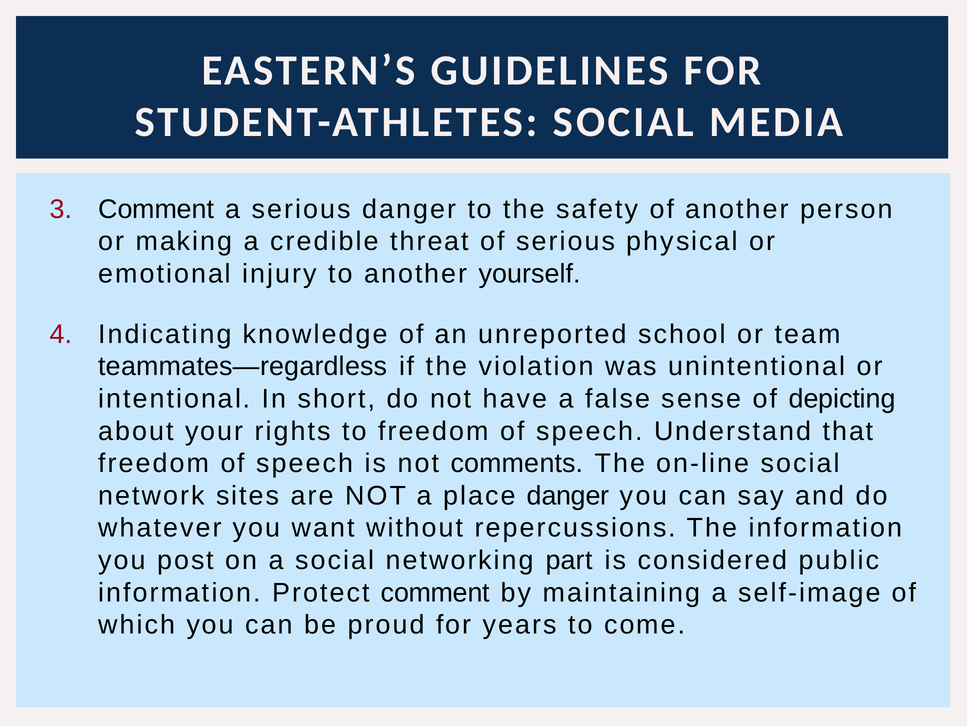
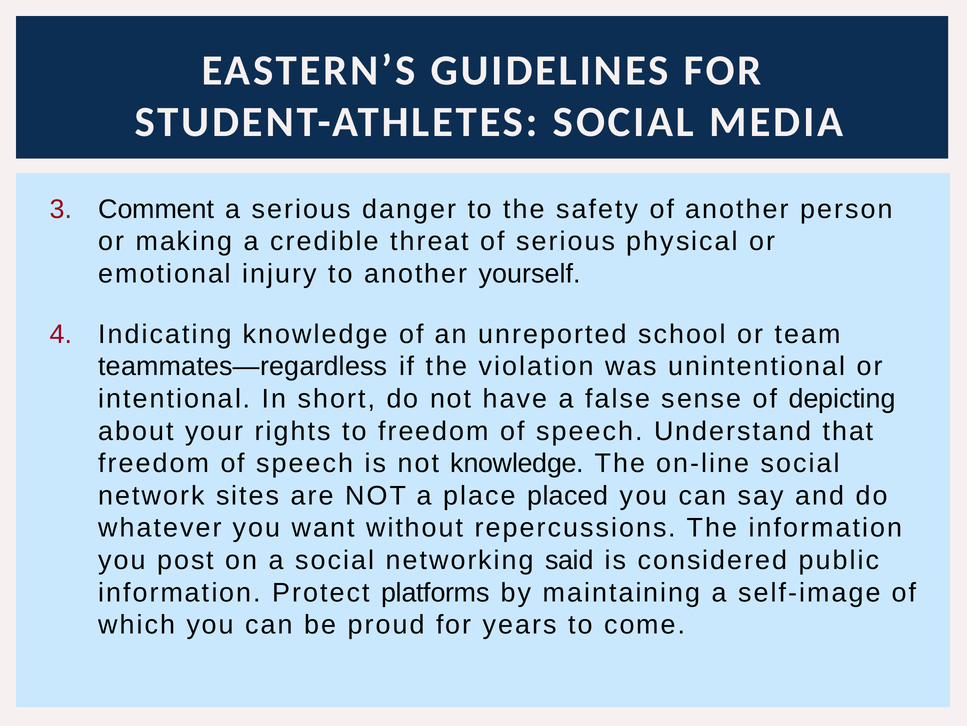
not comments: comments -> knowledge
place danger: danger -> placed
part: part -> said
Protect comment: comment -> platforms
